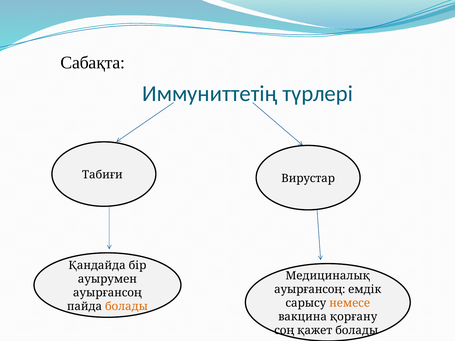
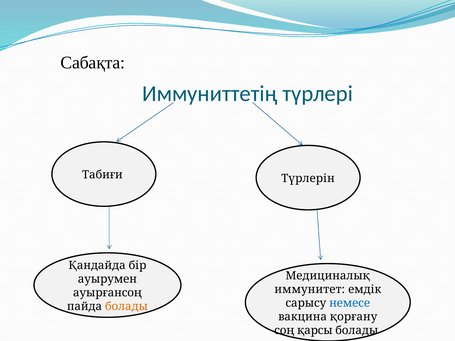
Вирустар: Вирустар -> Түрлерін
ауырғансоң at (310, 290): ауырғансоң -> иммунитет
немесе colour: orange -> blue
қажет: қажет -> қарсы
